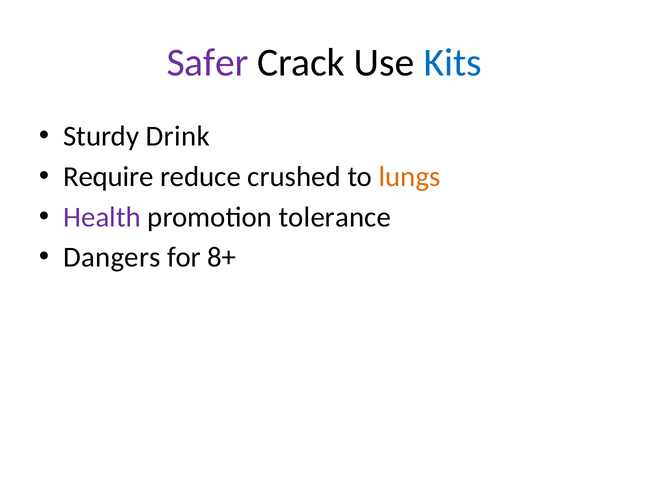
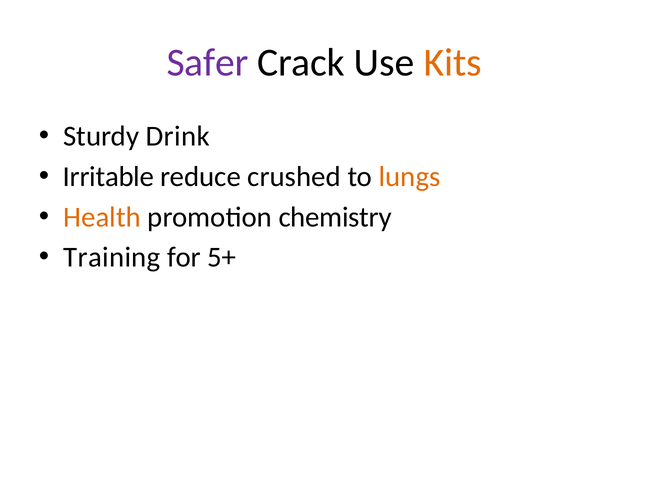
Kits colour: blue -> orange
Require: Require -> Irritable
Health colour: purple -> orange
tolerance: tolerance -> chemistry
Dangers: Dangers -> Training
8+: 8+ -> 5+
